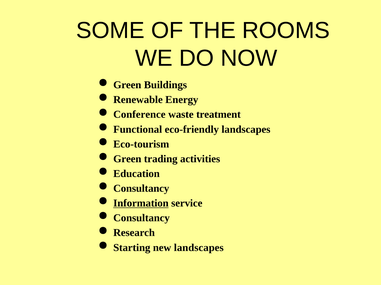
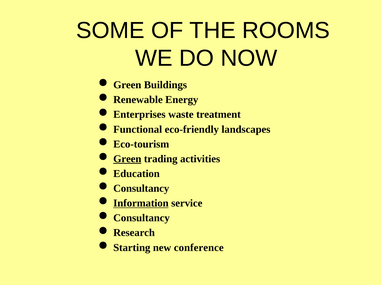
Conference: Conference -> Enterprises
Green at (127, 159) underline: none -> present
new landscapes: landscapes -> conference
